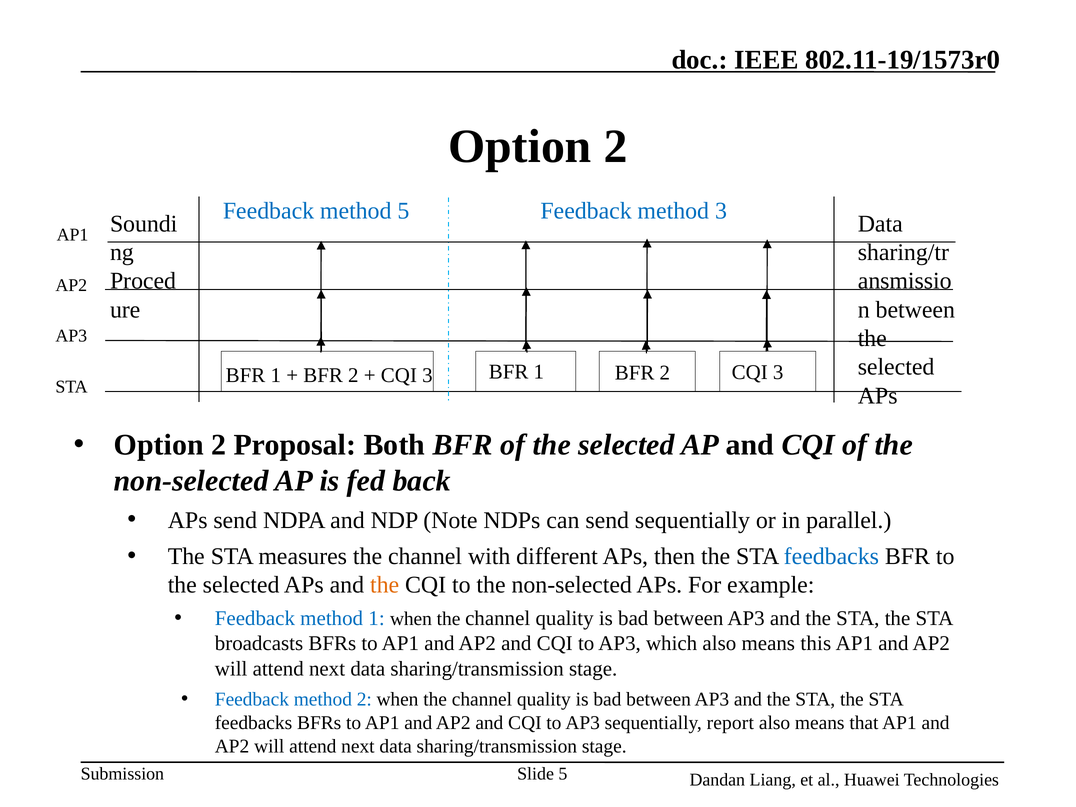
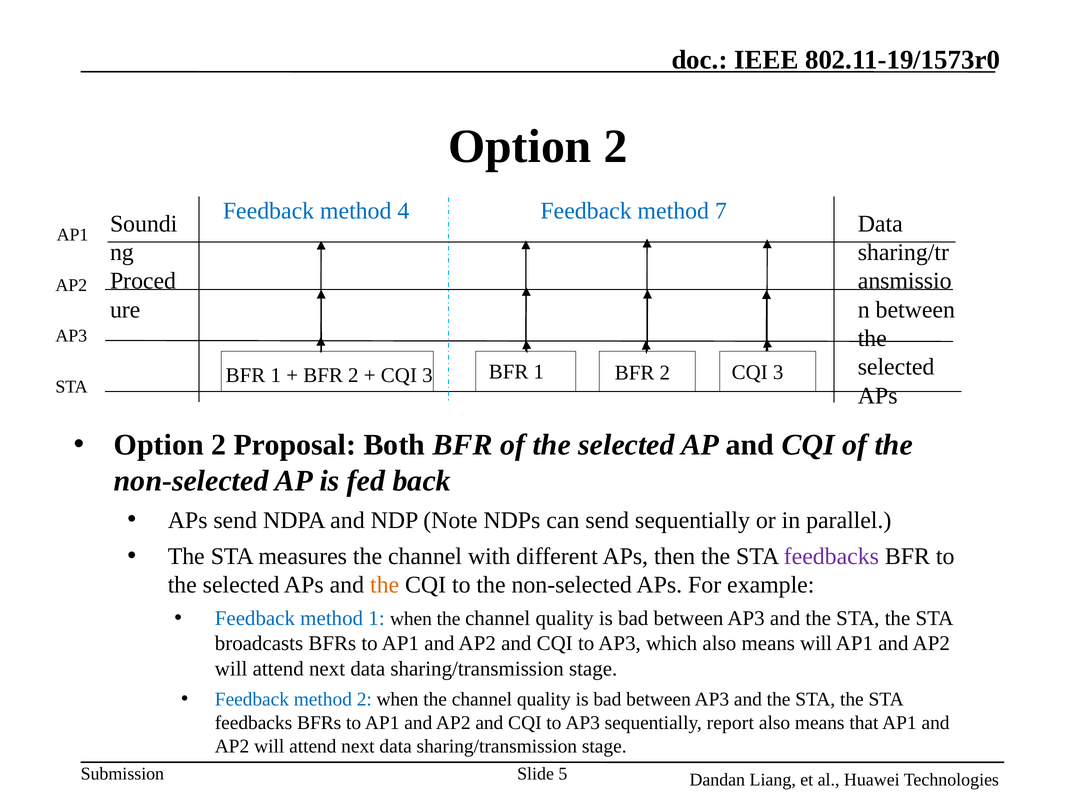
method 5: 5 -> 4
method 3: 3 -> 7
feedbacks at (831, 556) colour: blue -> purple
means this: this -> will
